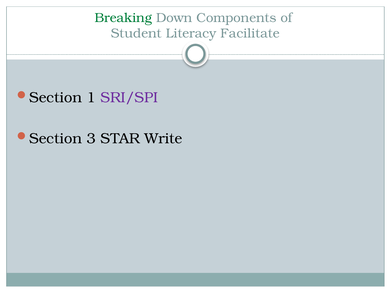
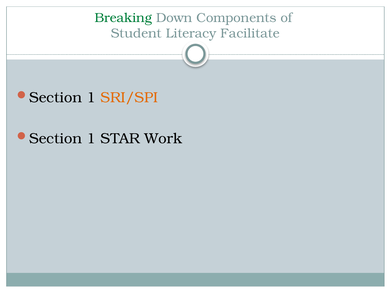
SRI/SPI colour: purple -> orange
3 at (91, 139): 3 -> 1
Write: Write -> Work
